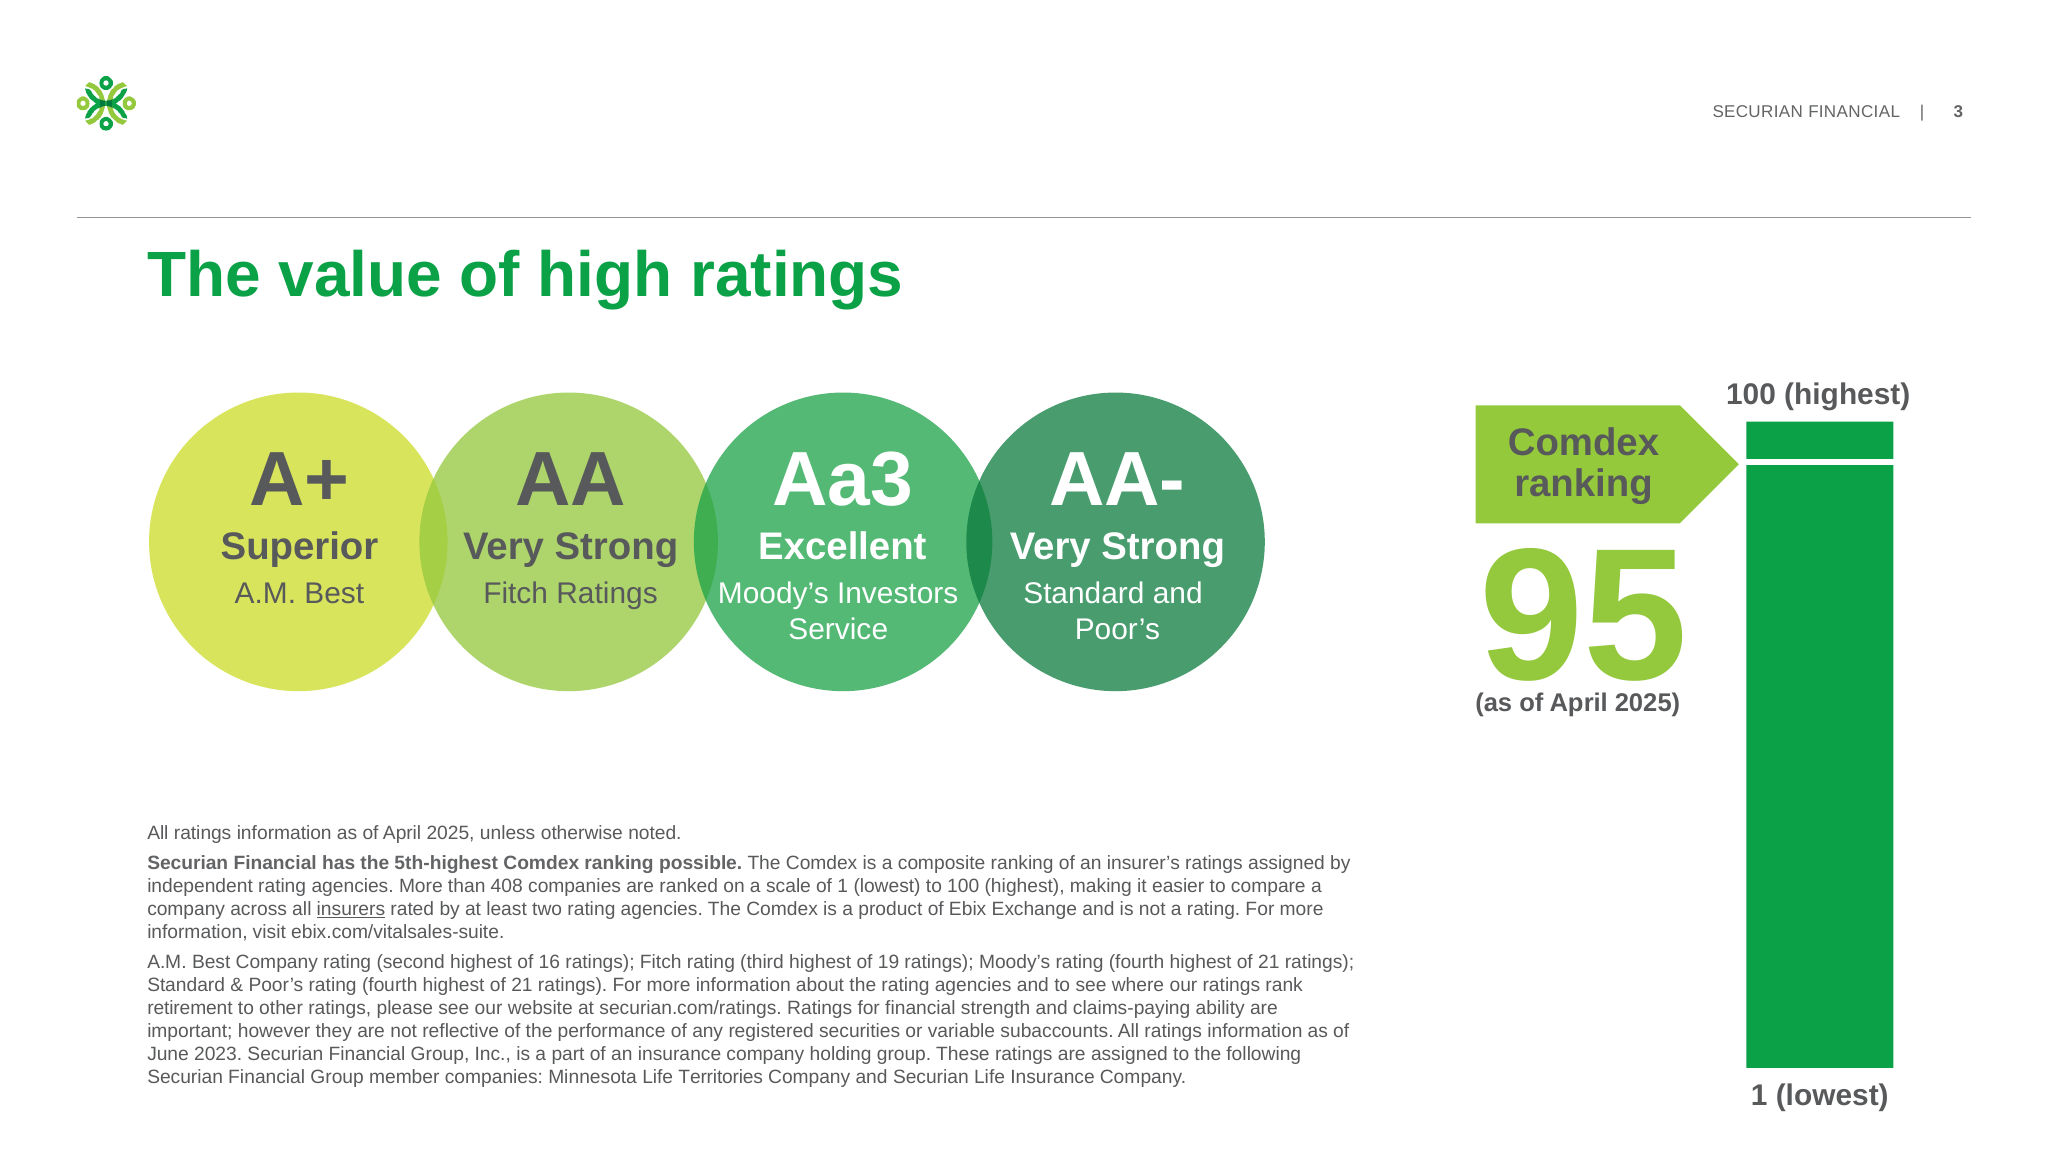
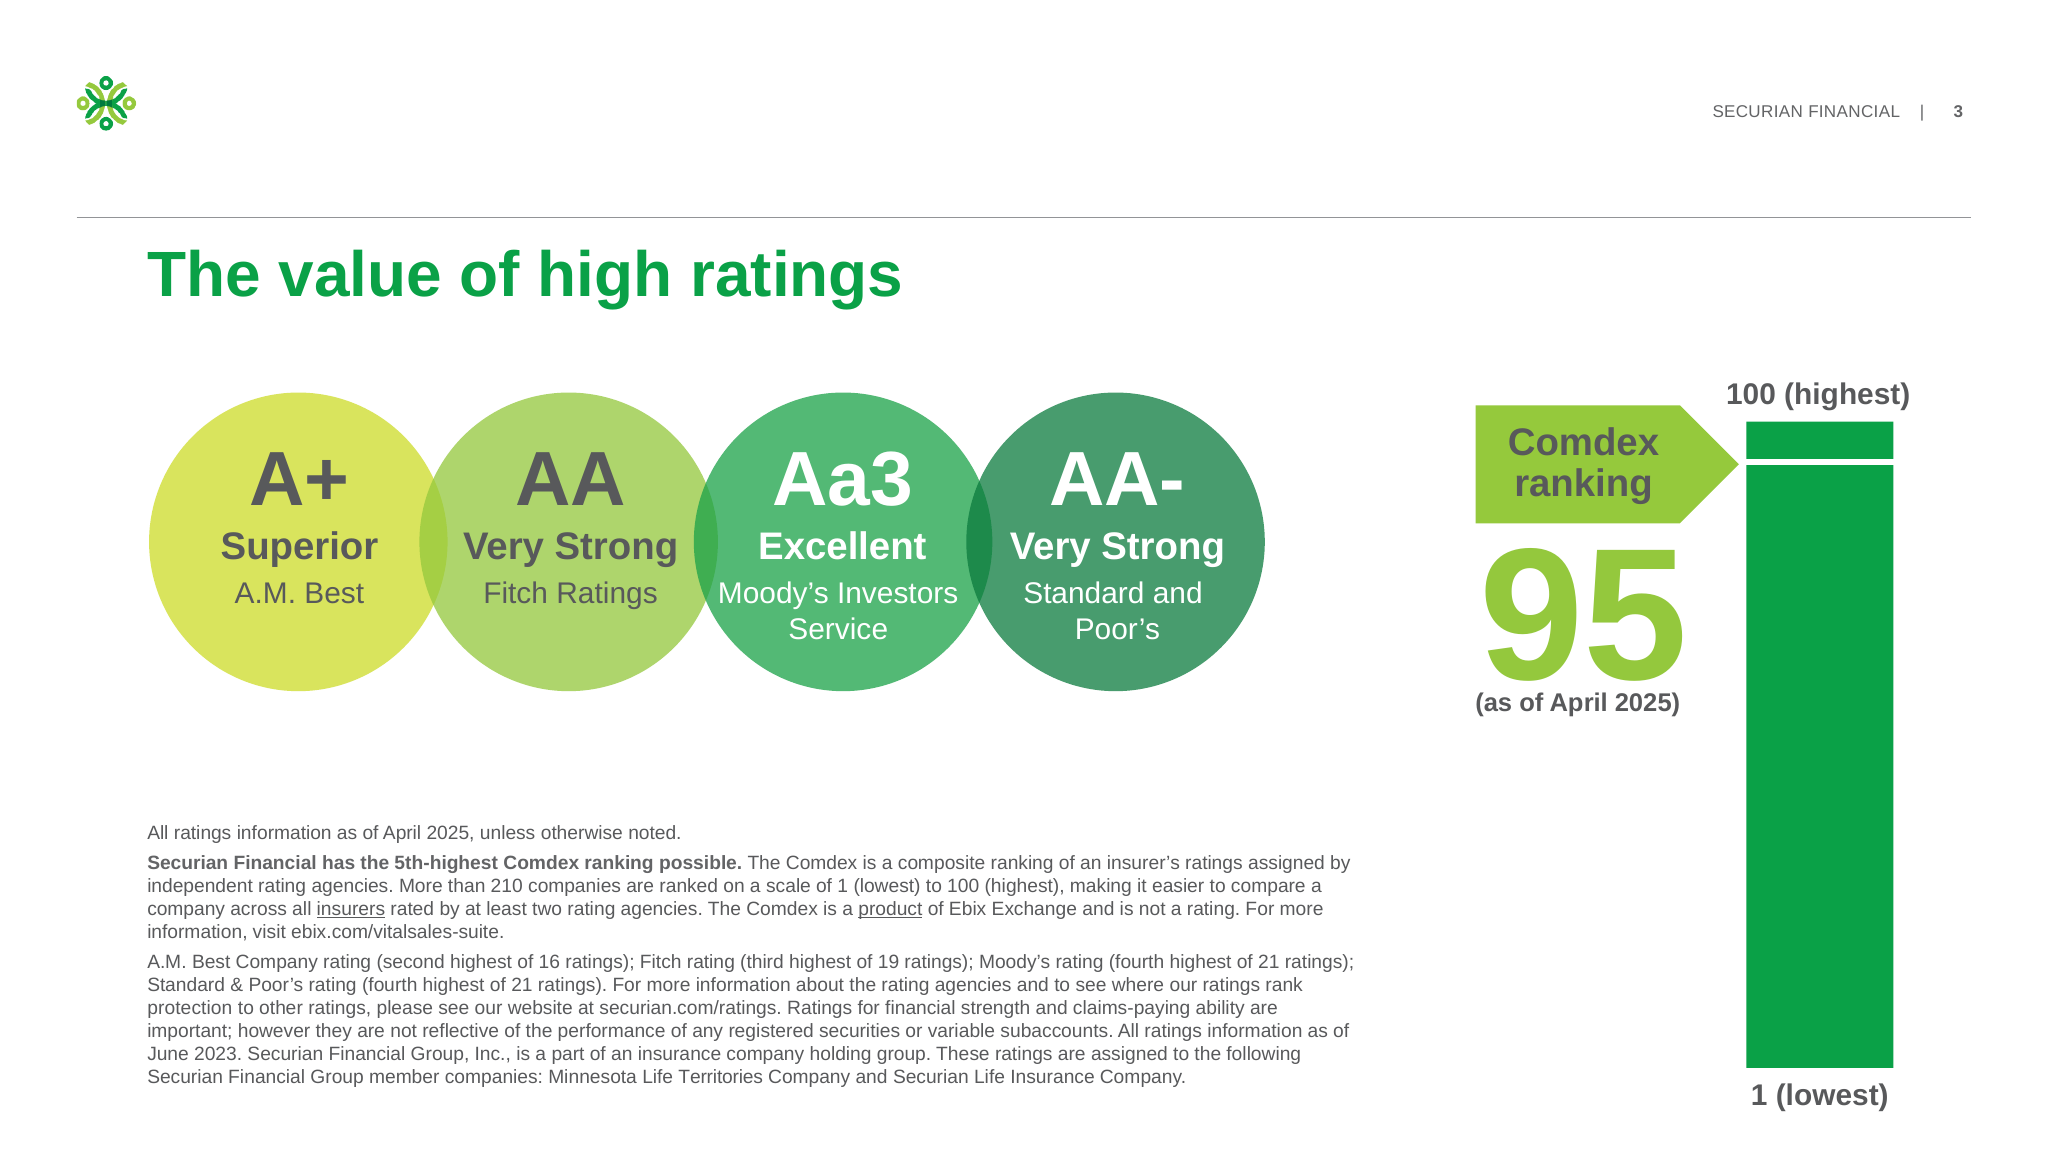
408: 408 -> 210
product underline: none -> present
retirement: retirement -> protection
